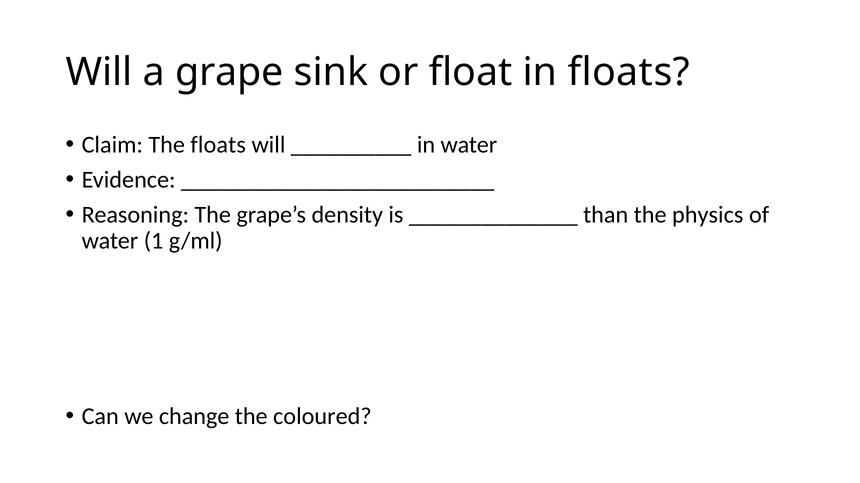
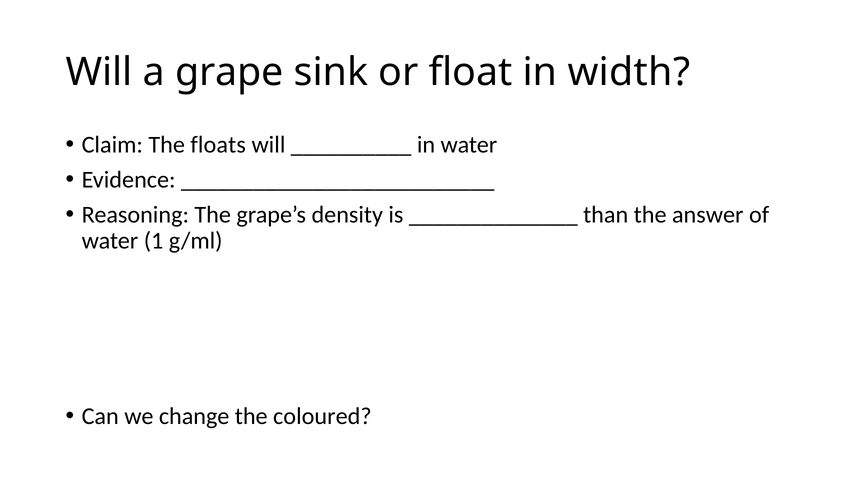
in floats: floats -> width
physics: physics -> answer
